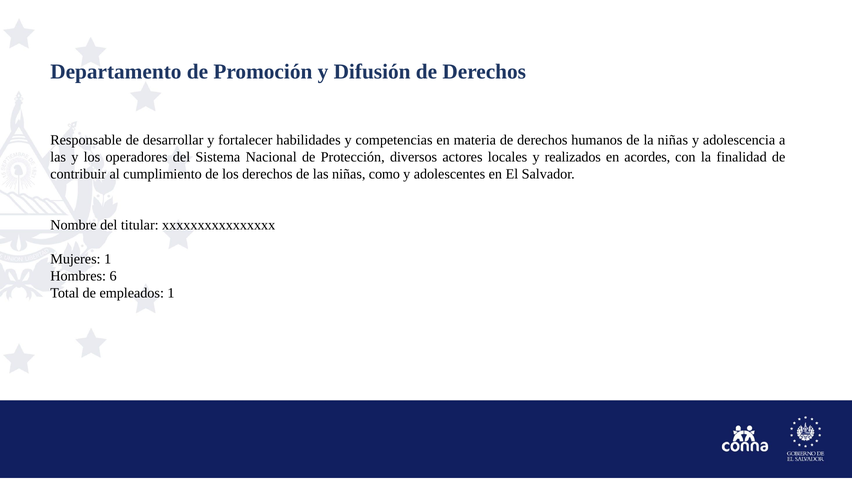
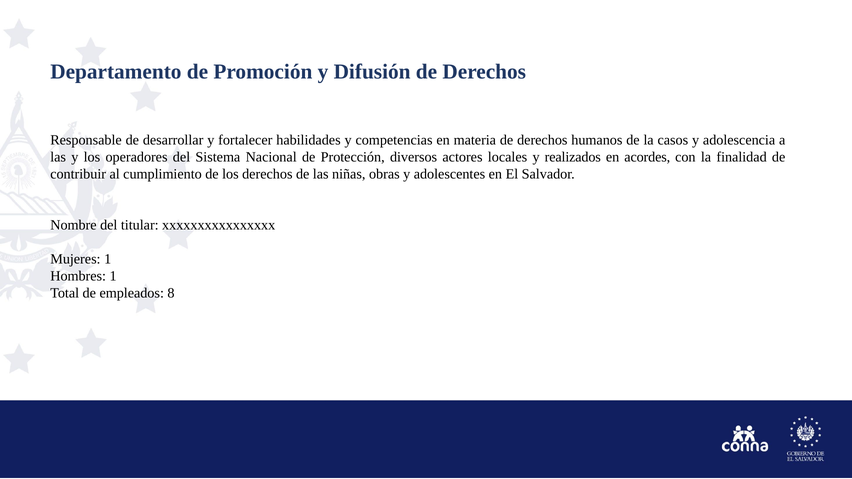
la niñas: niñas -> casos
como: como -> obras
Hombres 6: 6 -> 1
empleados 1: 1 -> 8
